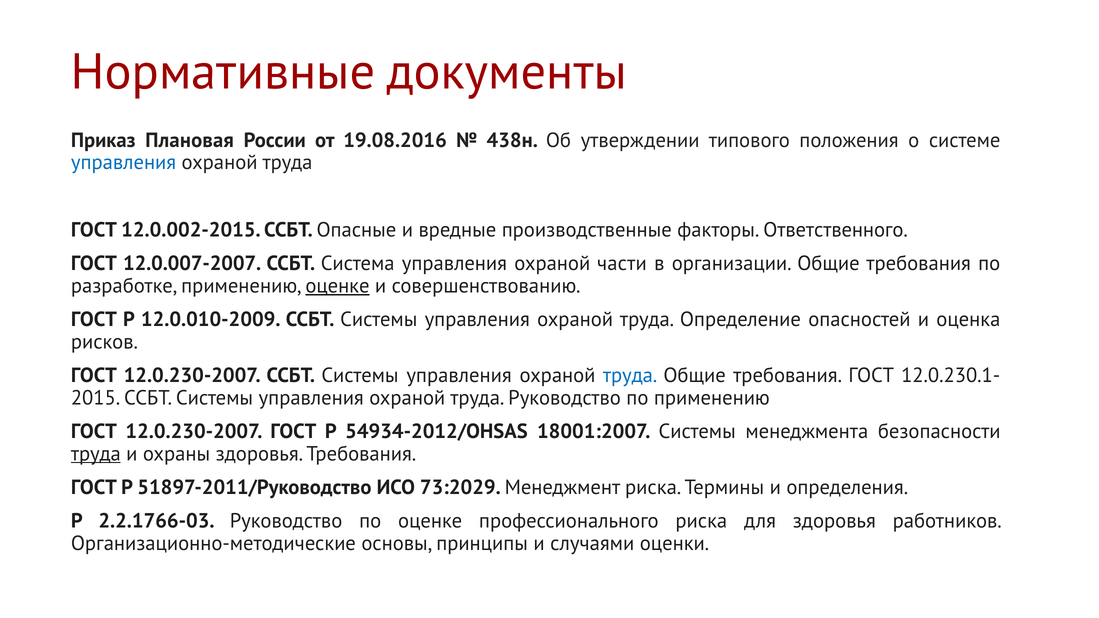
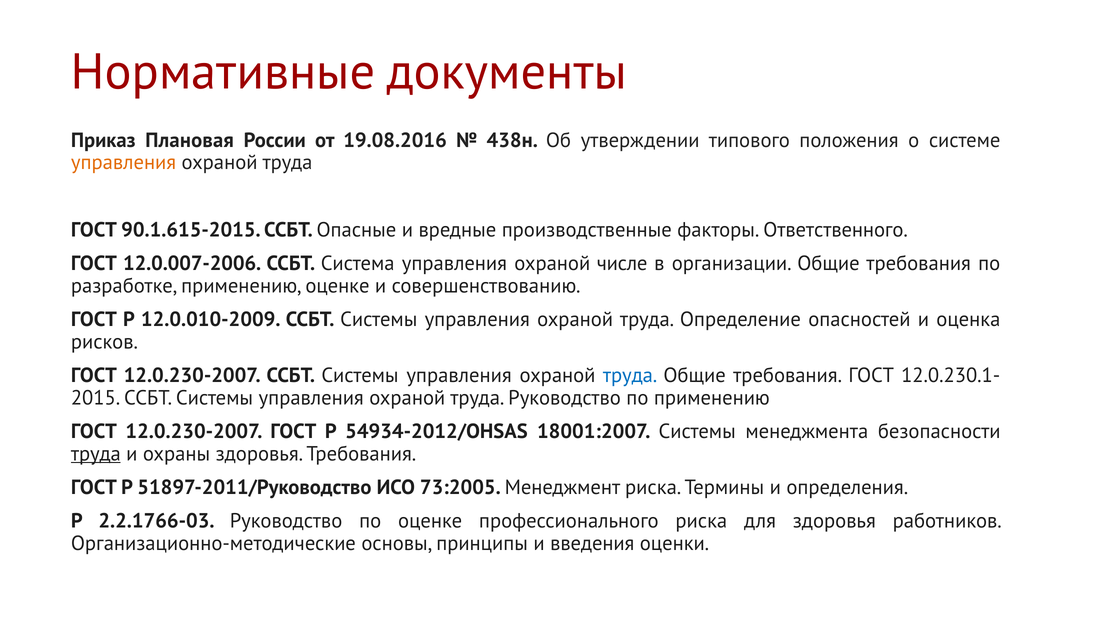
управления at (124, 163) colour: blue -> orange
12.0.002-2015: 12.0.002-2015 -> 90.1.615-2015
12.0.007-2007: 12.0.007-2007 -> 12.0.007-2006
части: части -> числе
оценке at (337, 286) underline: present -> none
73:2029: 73:2029 -> 73:2005
случаями: случаями -> введения
